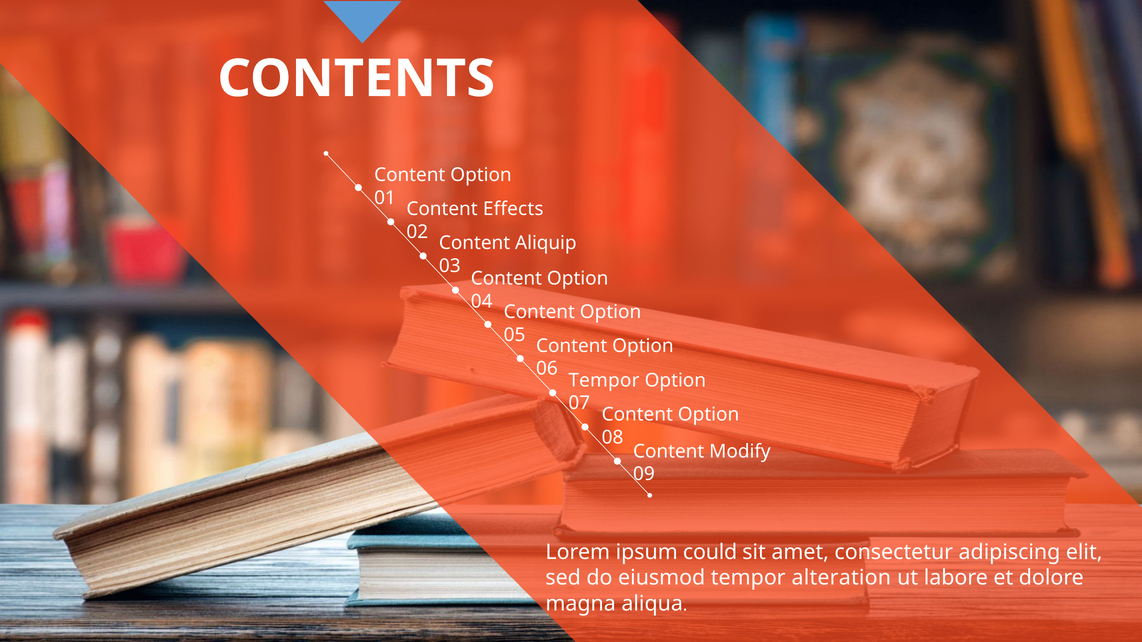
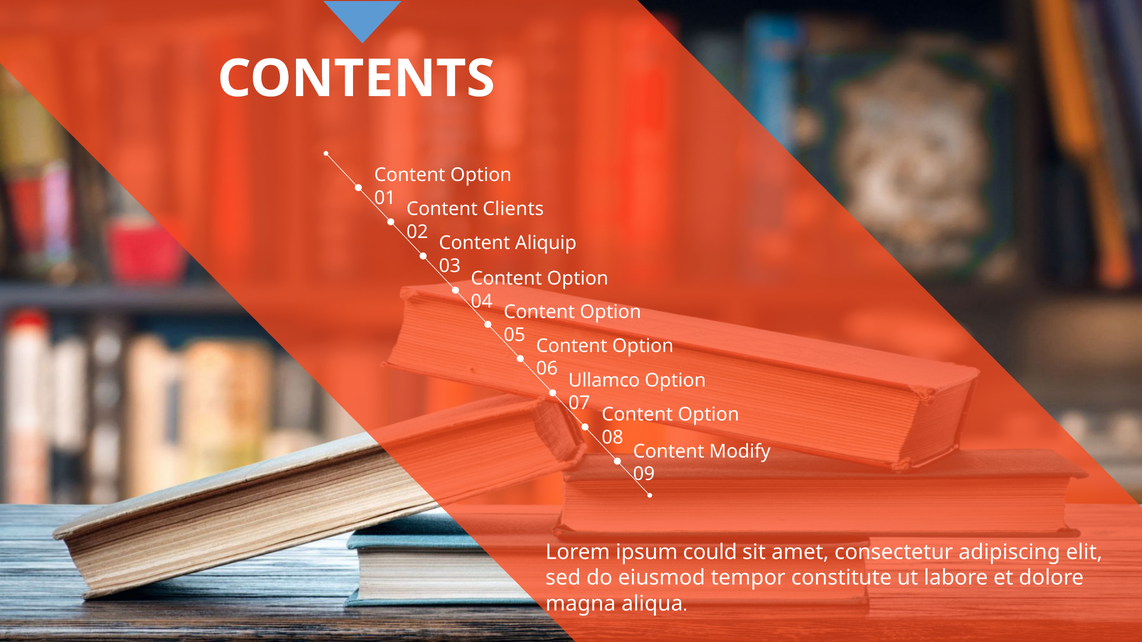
Effects: Effects -> Clients
Tempor at (604, 381): Tempor -> Ullamco
alteration: alteration -> constitute
